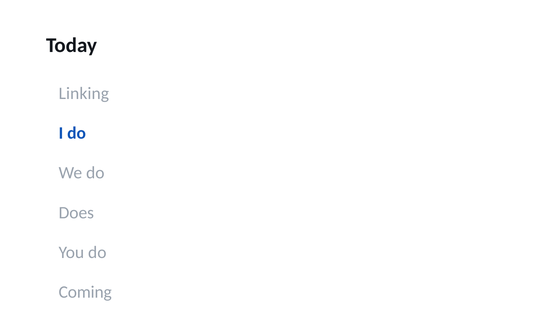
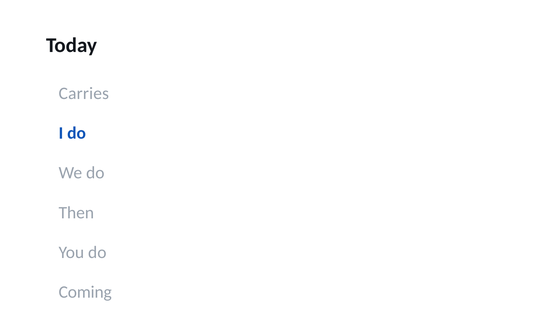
Linking: Linking -> Carries
Does: Does -> Then
